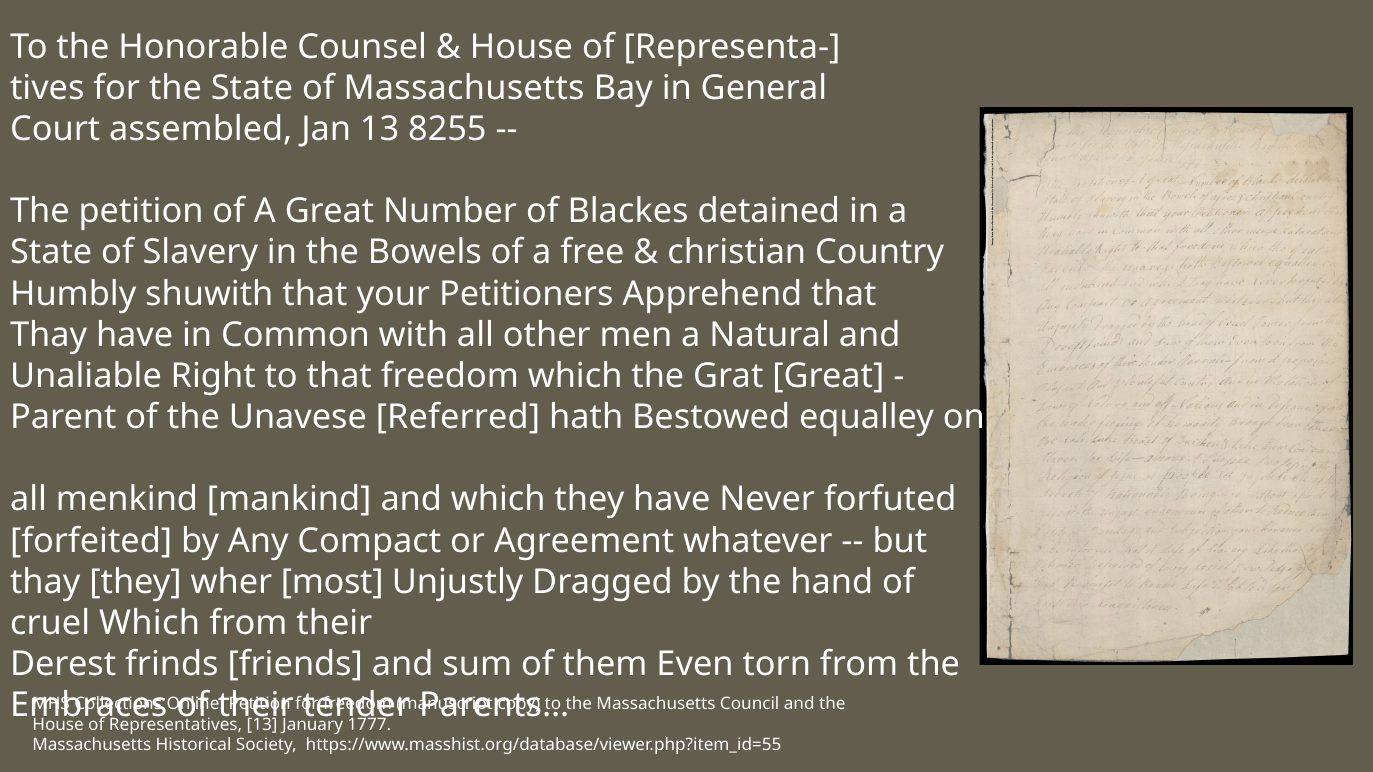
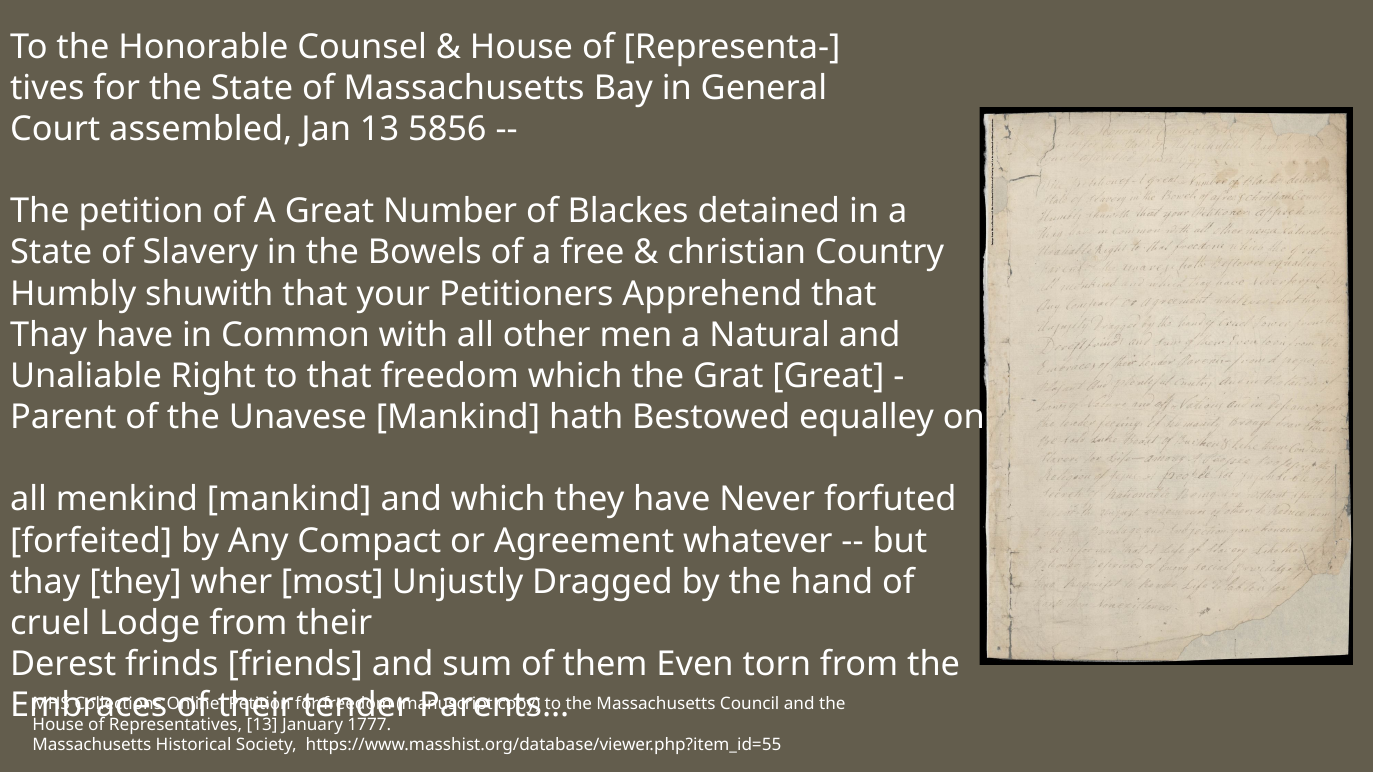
8255: 8255 -> 5856
Unavese Referred: Referred -> Mankind
cruel Which: Which -> Lodge
